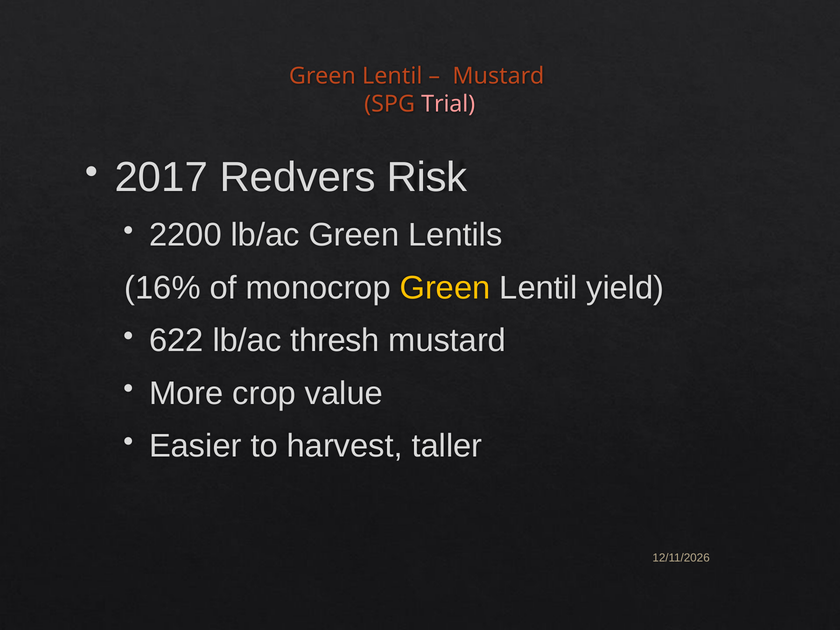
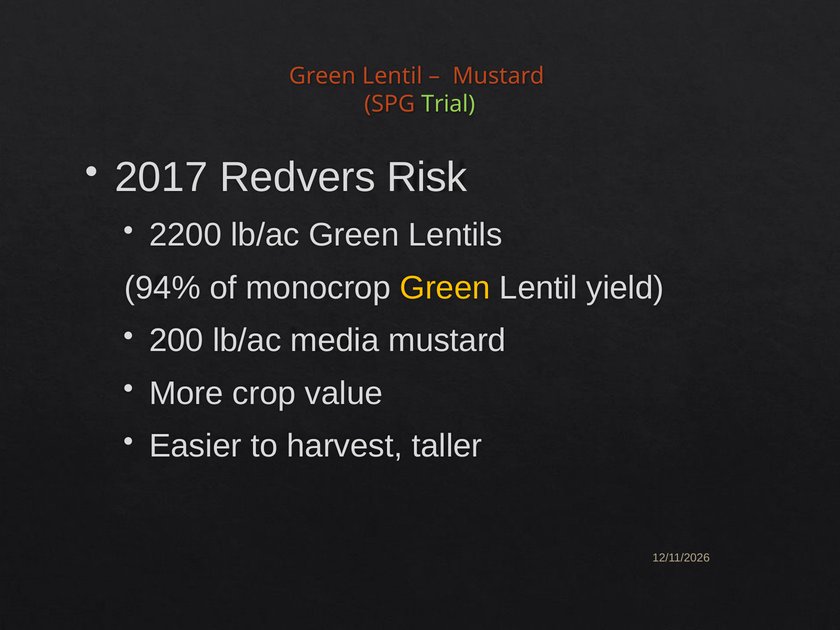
Trial colour: pink -> light green
16%: 16% -> 94%
622: 622 -> 200
thresh: thresh -> media
